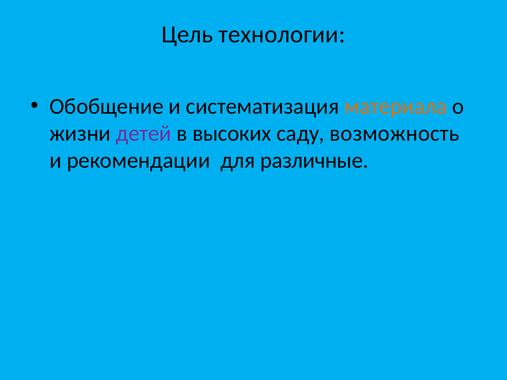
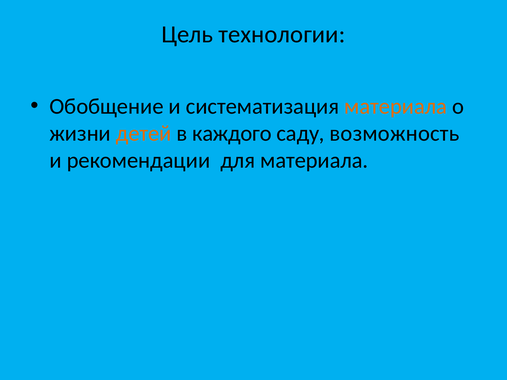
детей colour: purple -> orange
высоких: высоких -> каждого
для различные: различные -> материала
